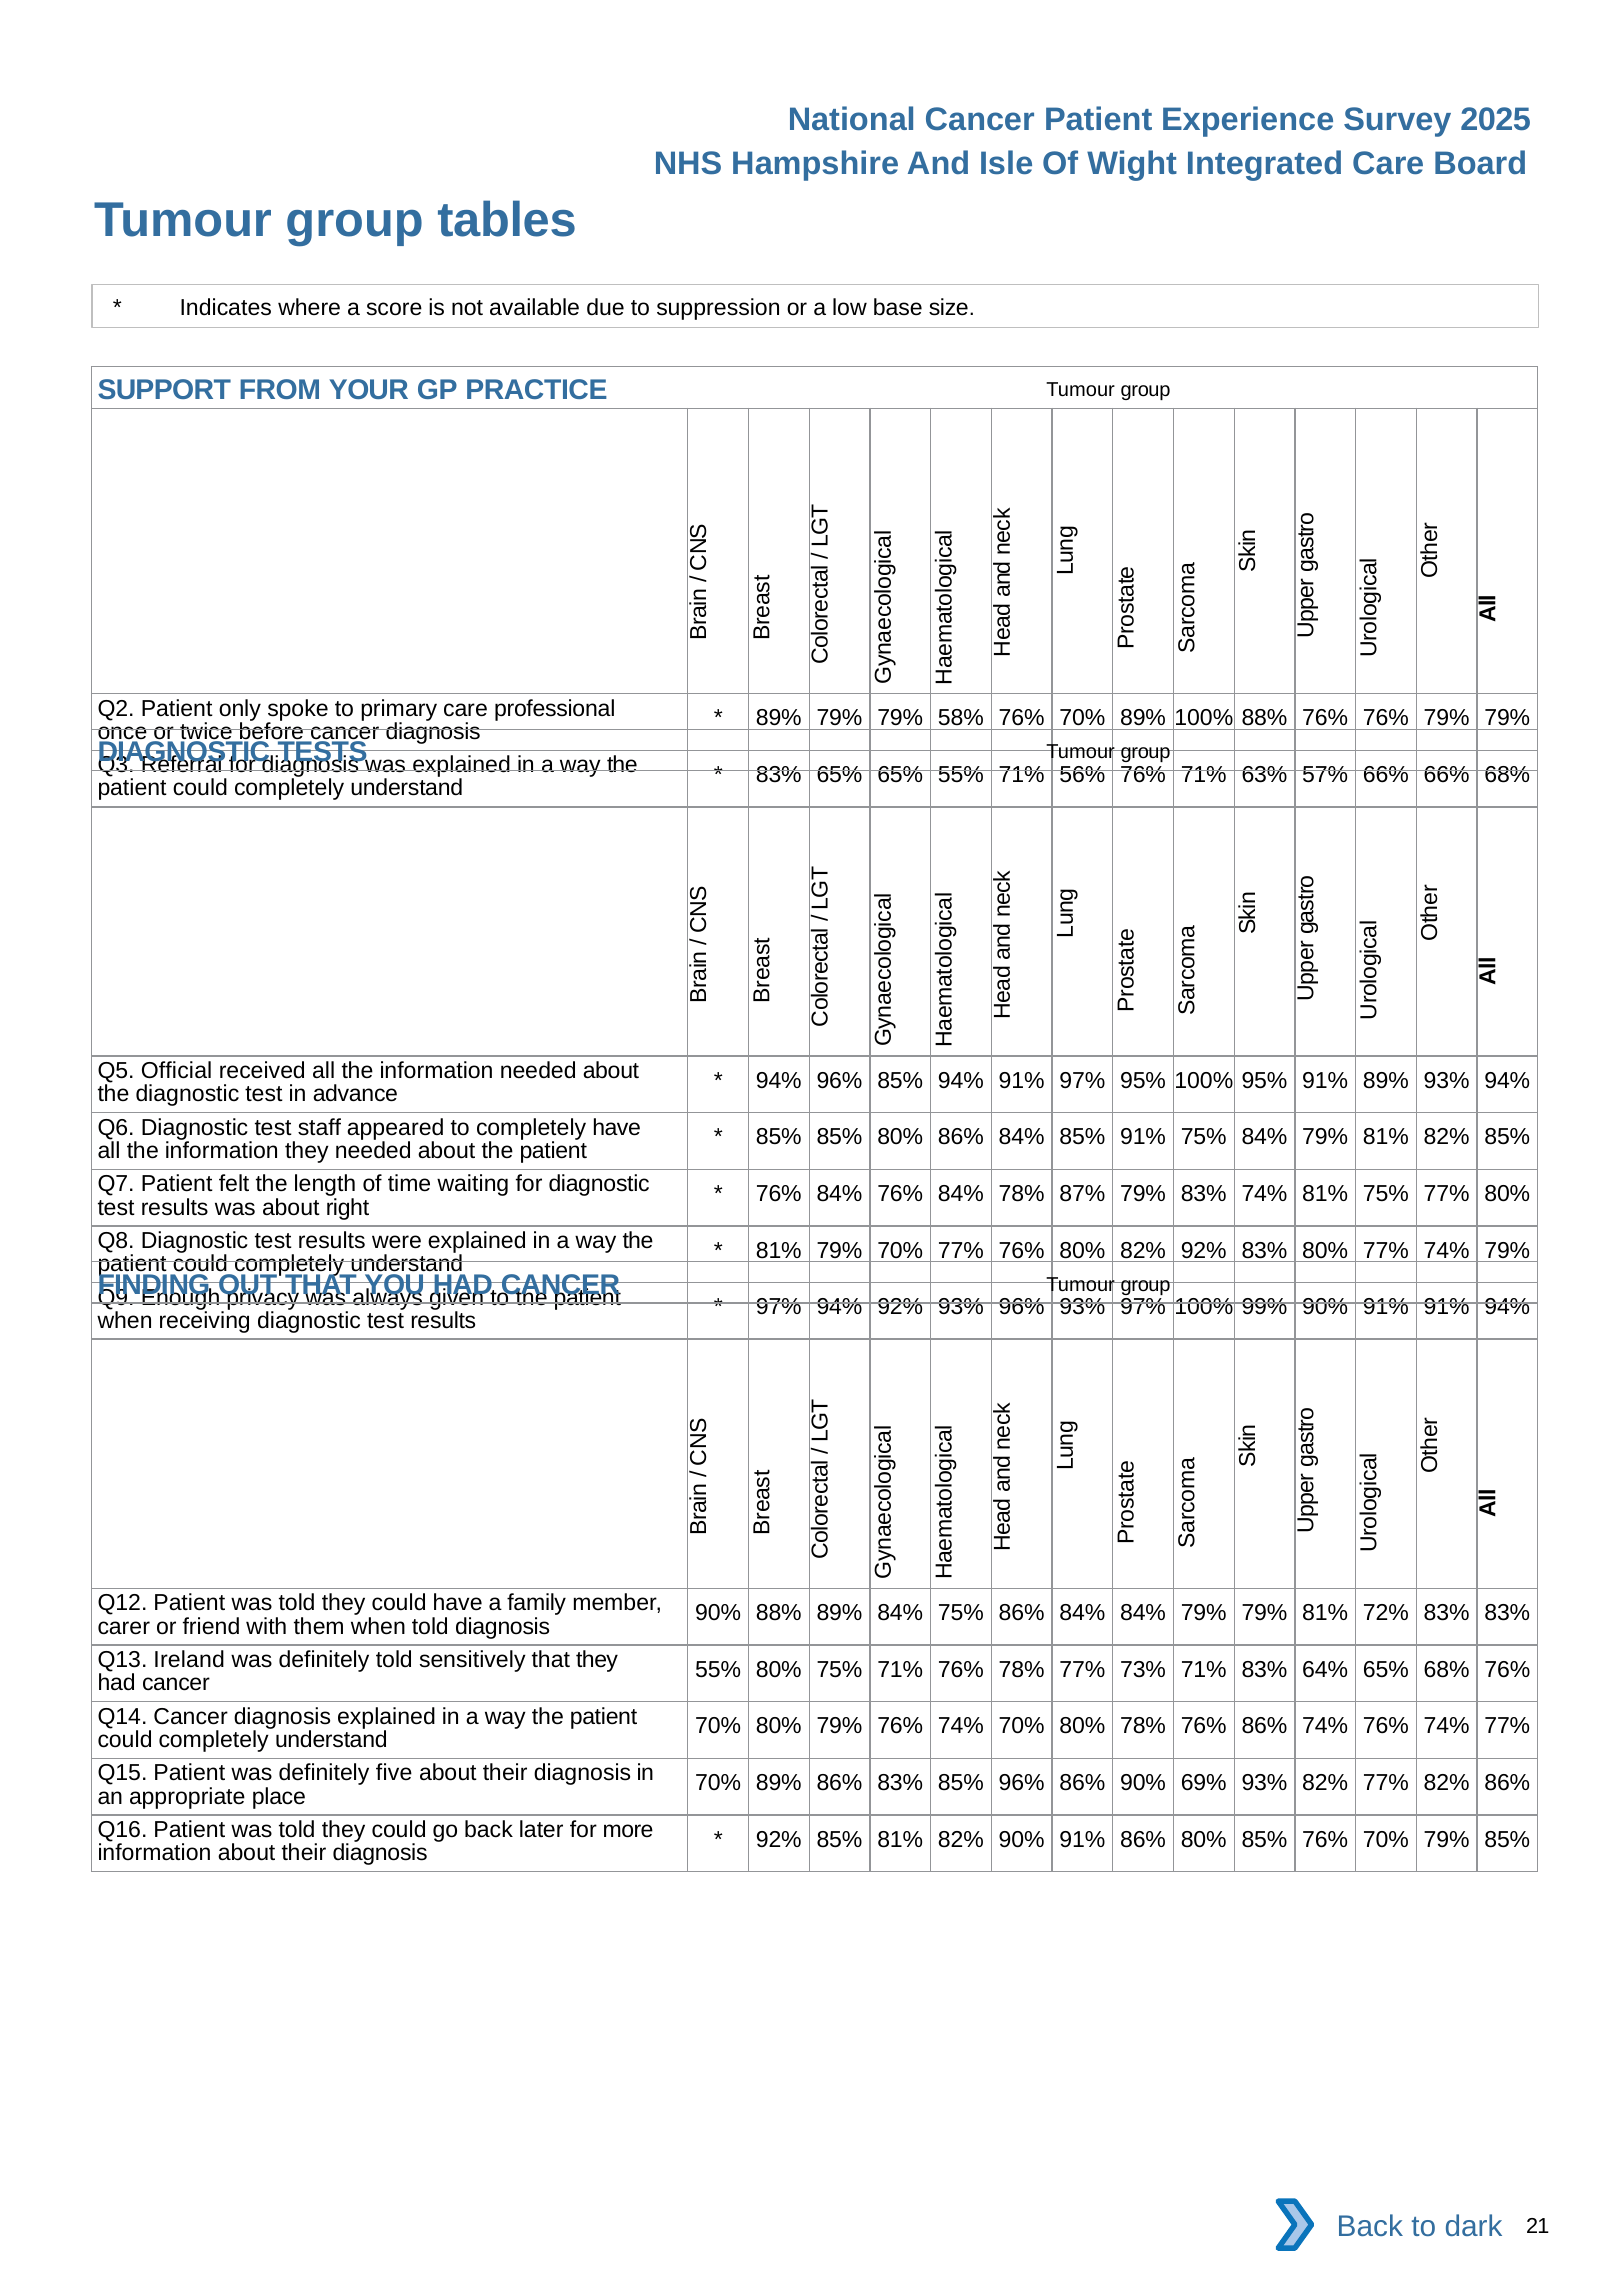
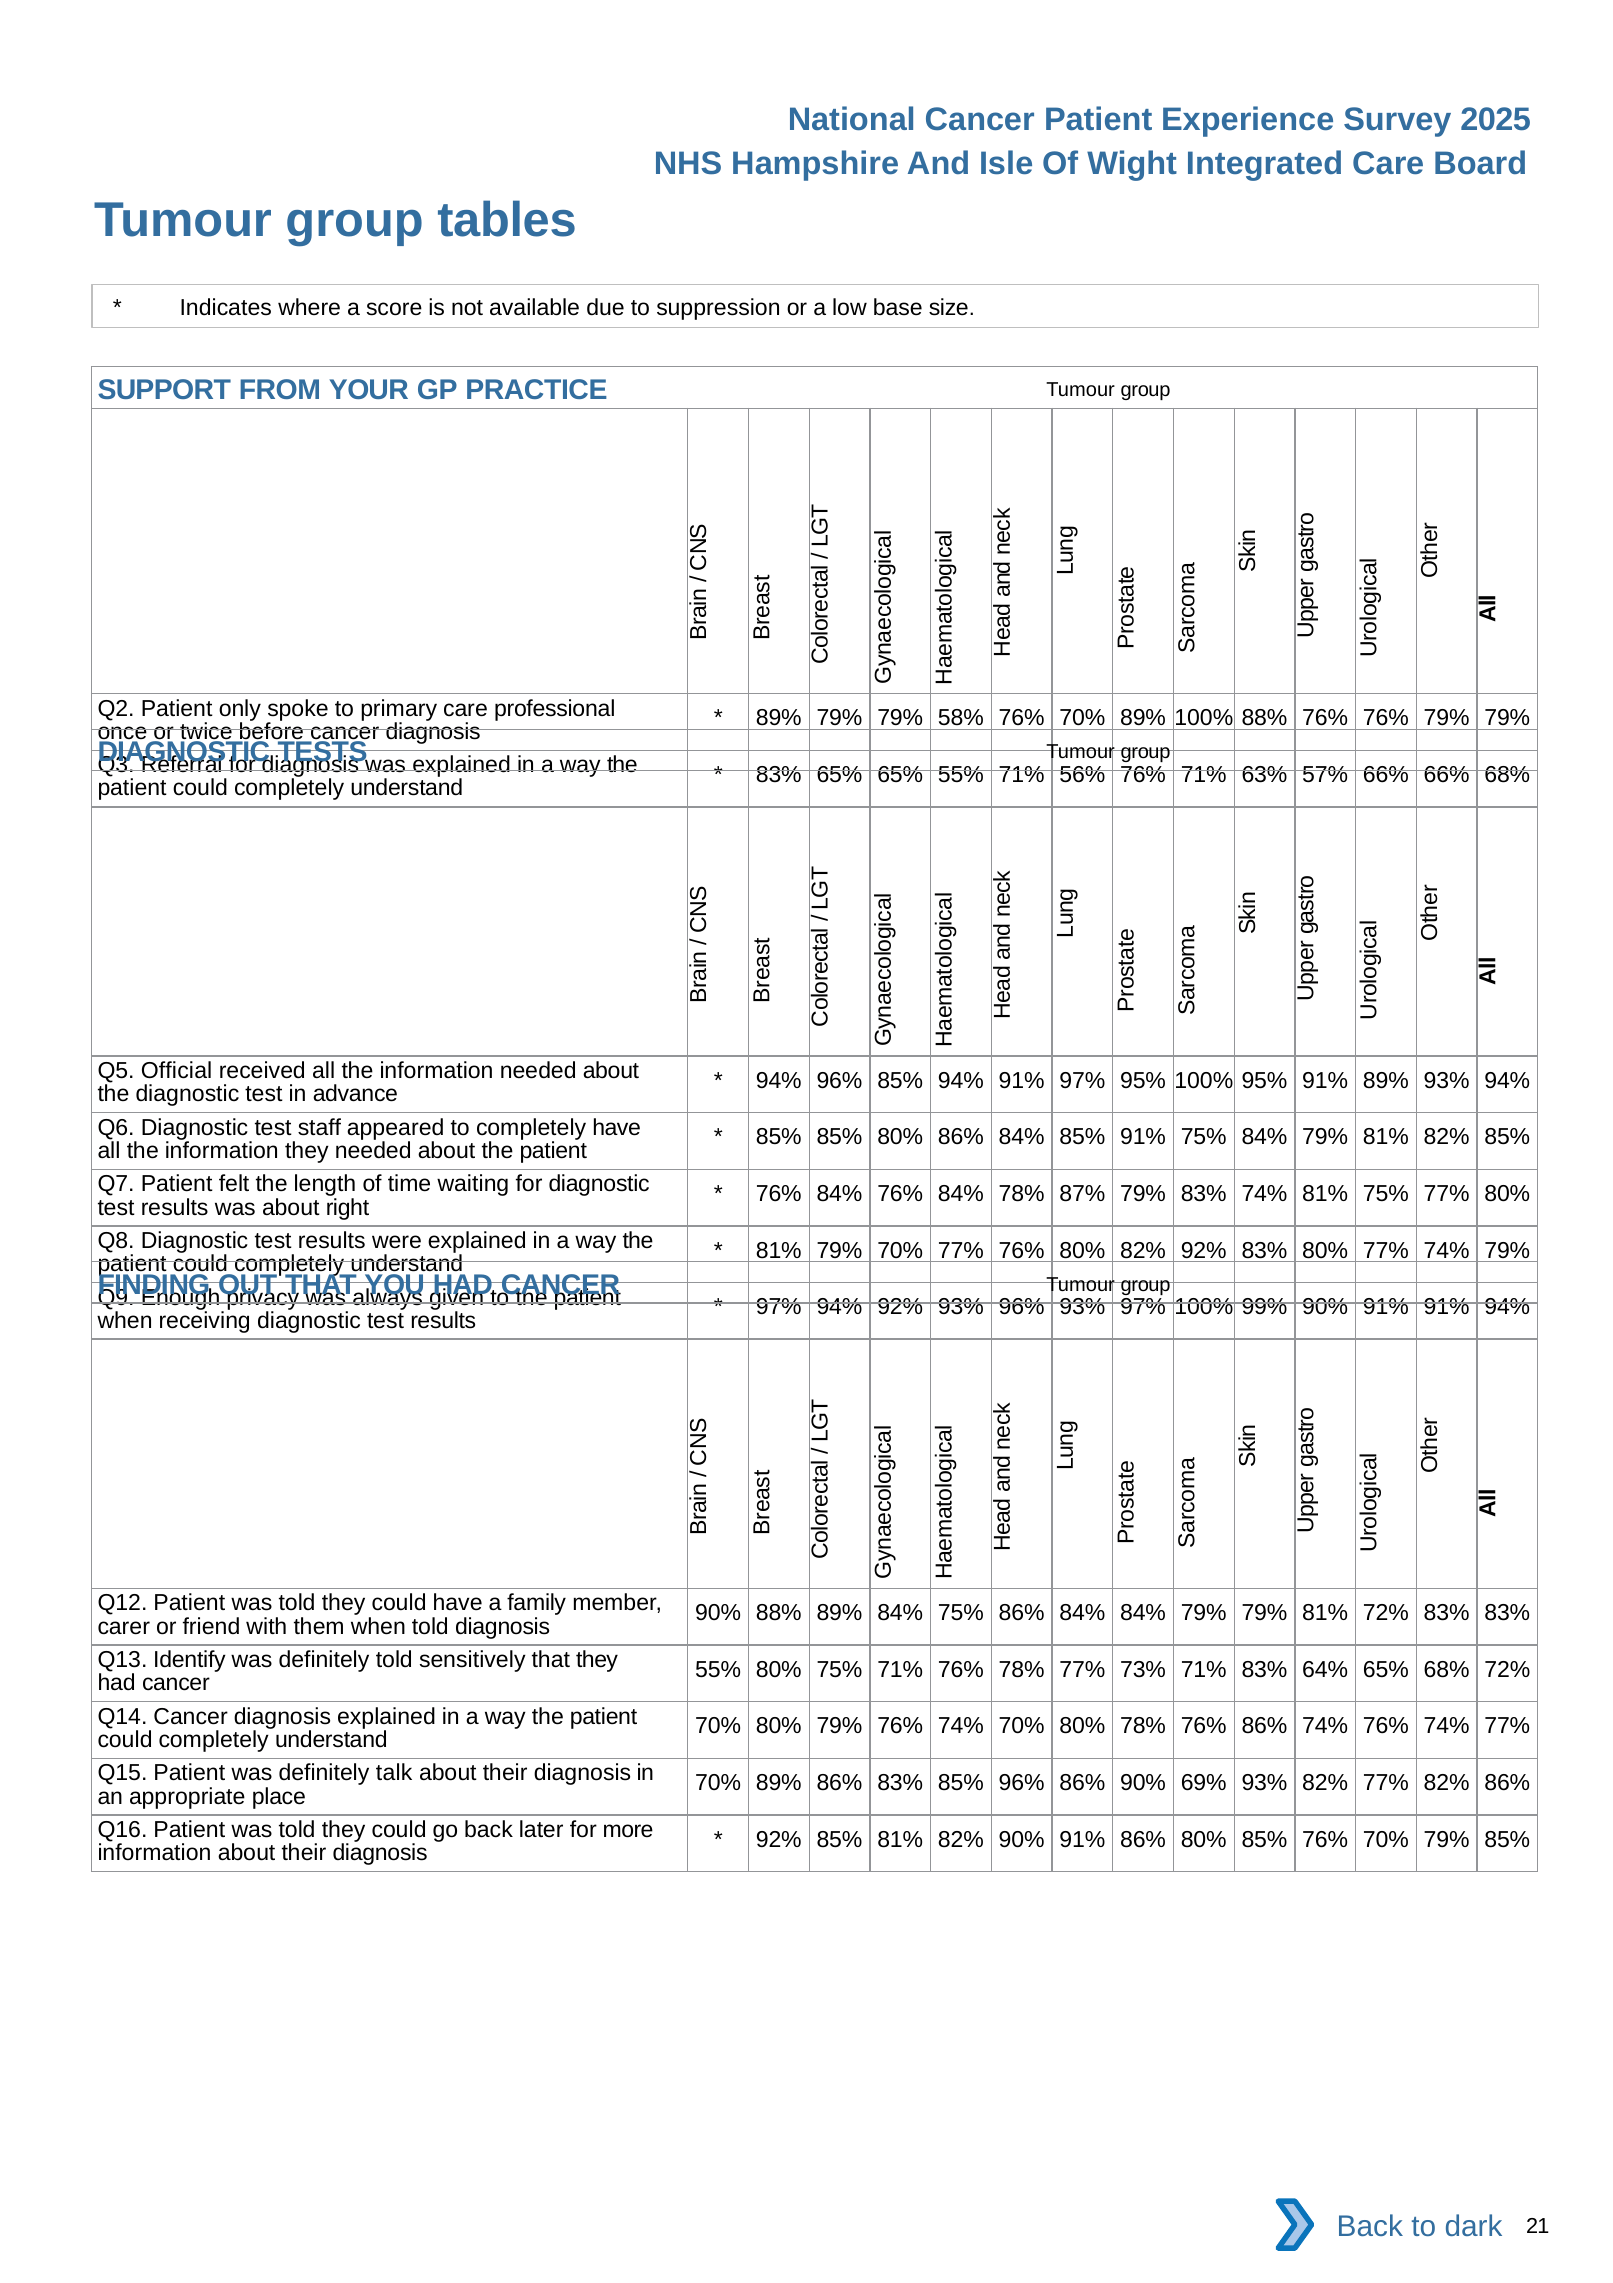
Ireland: Ireland -> Identify
68% 76%: 76% -> 72%
five: five -> talk
